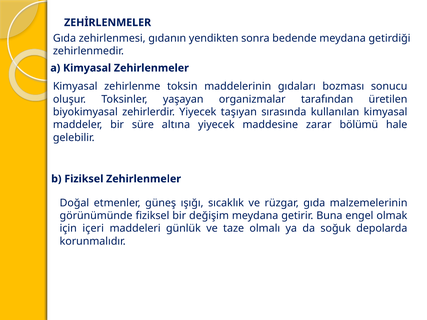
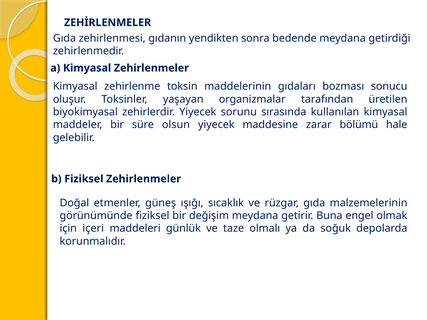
taşıyan: taşıyan -> sorunu
altına: altına -> olsun
